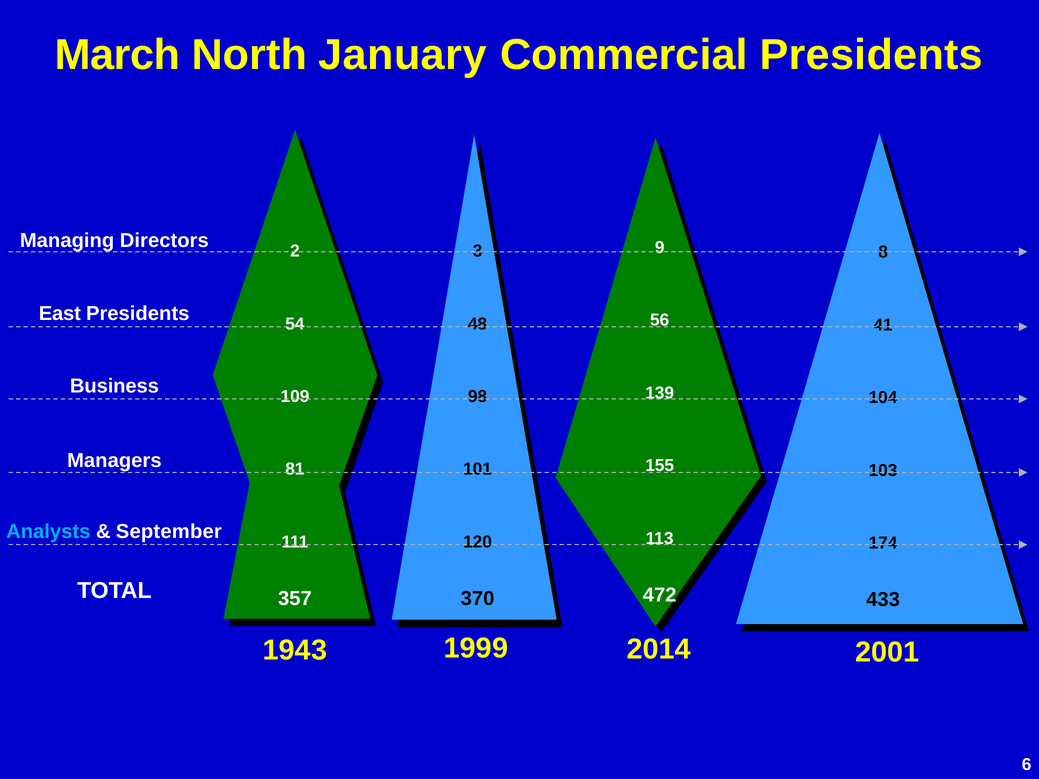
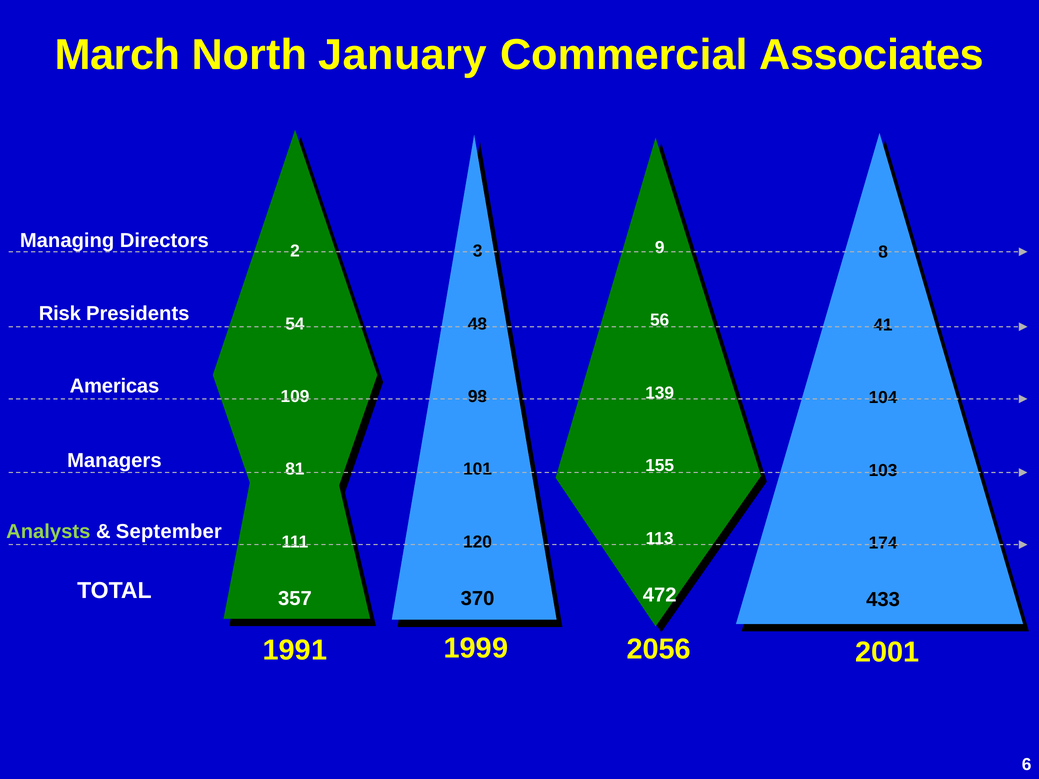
Commercial Presidents: Presidents -> Associates
East: East -> Risk
Business: Business -> Americas
Analysts colour: light blue -> light green
1943: 1943 -> 1991
2014: 2014 -> 2056
